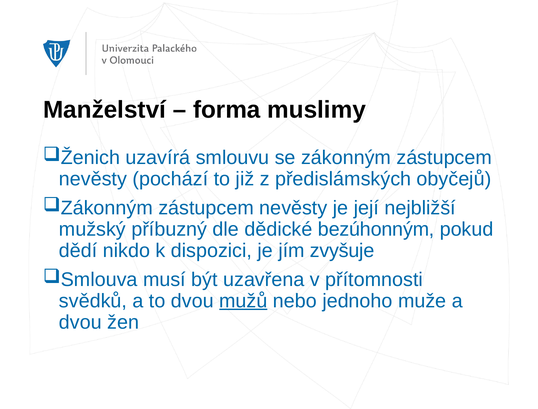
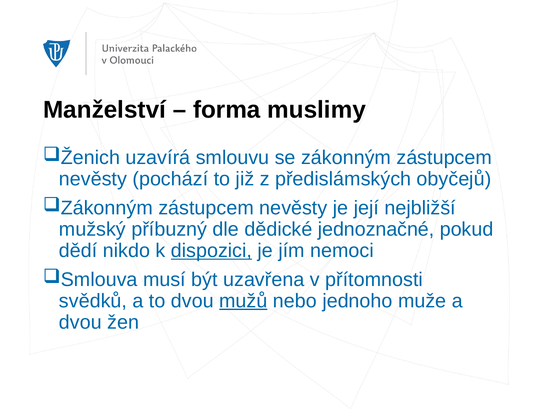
bezúhonným: bezúhonným -> jednoznačné
dispozici underline: none -> present
zvyšuje: zvyšuje -> nemoci
